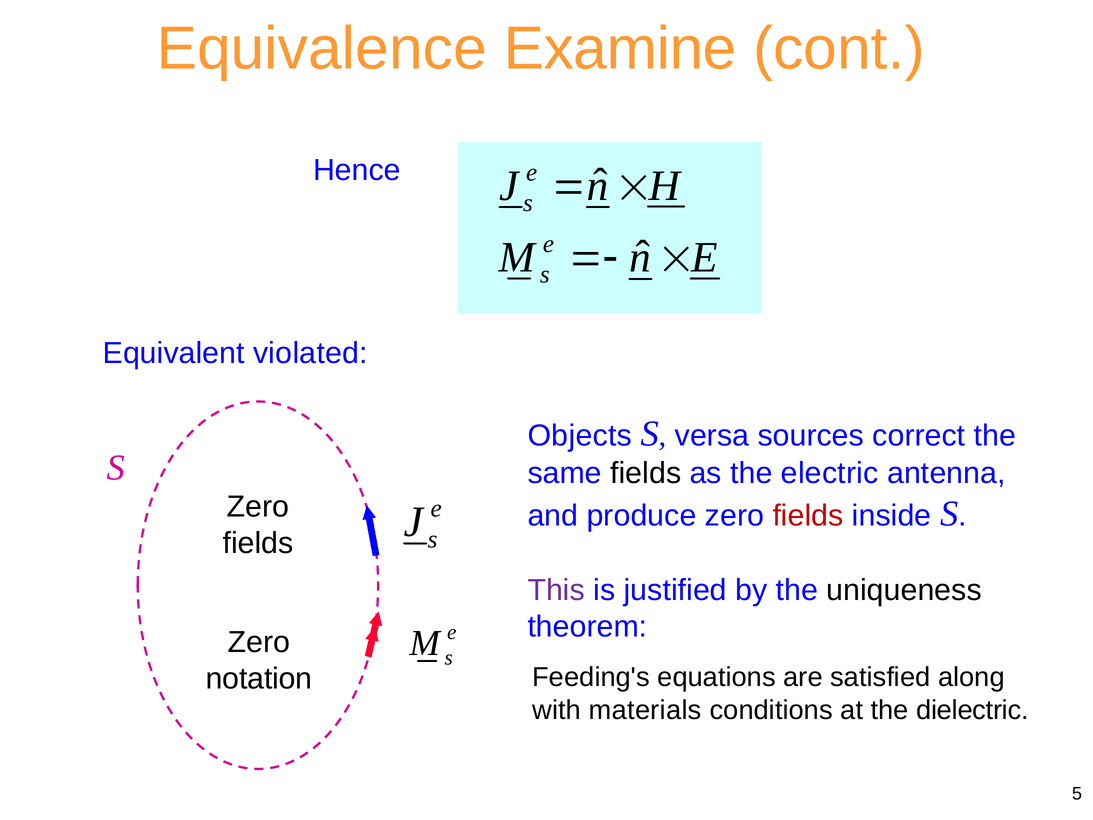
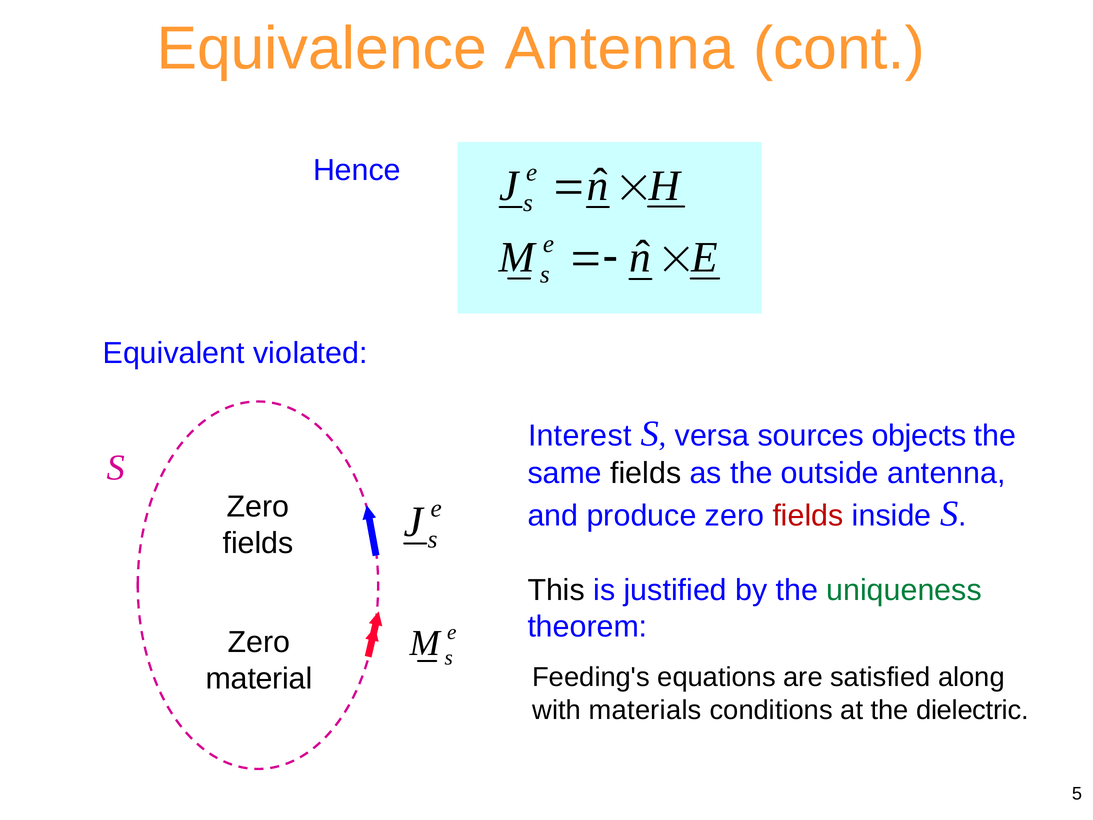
Equivalence Examine: Examine -> Antenna
Objects: Objects -> Interest
correct: correct -> objects
electric: electric -> outside
This colour: purple -> black
uniqueness colour: black -> green
notation: notation -> material
